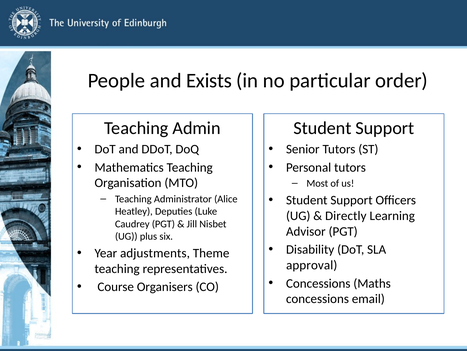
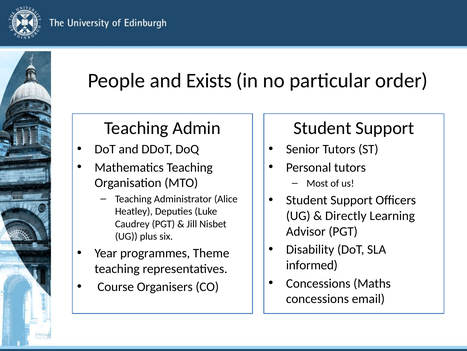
adjustments: adjustments -> programmes
approval: approval -> informed
